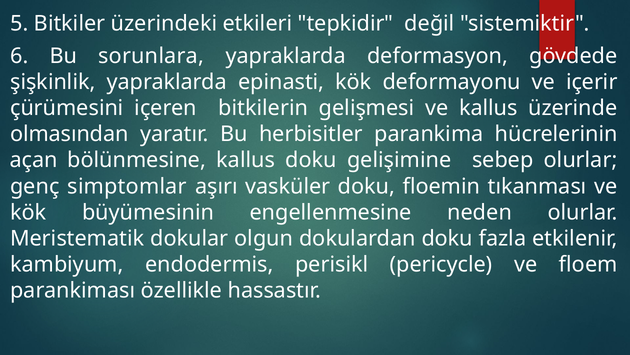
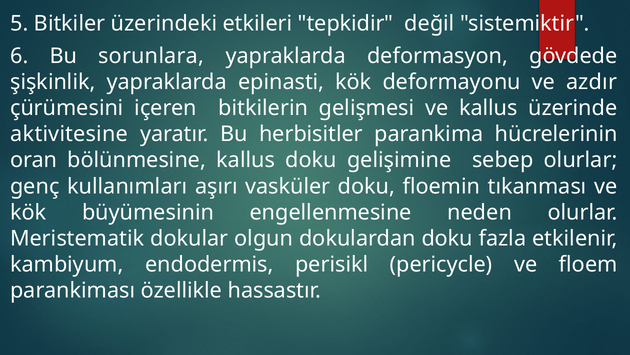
içerir: içerir -> azdır
olmasından: olmasından -> aktivitesine
açan: açan -> oran
simptomlar: simptomlar -> kullanımları
